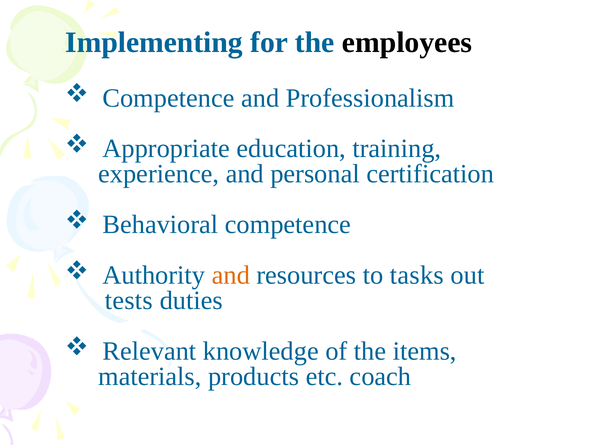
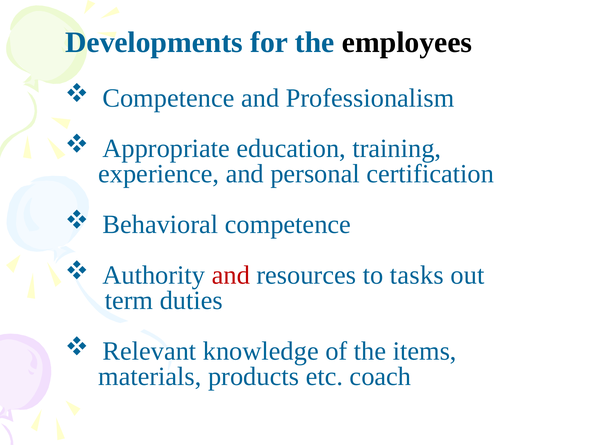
Implementing: Implementing -> Developments
and at (231, 276) colour: orange -> red
tests: tests -> term
